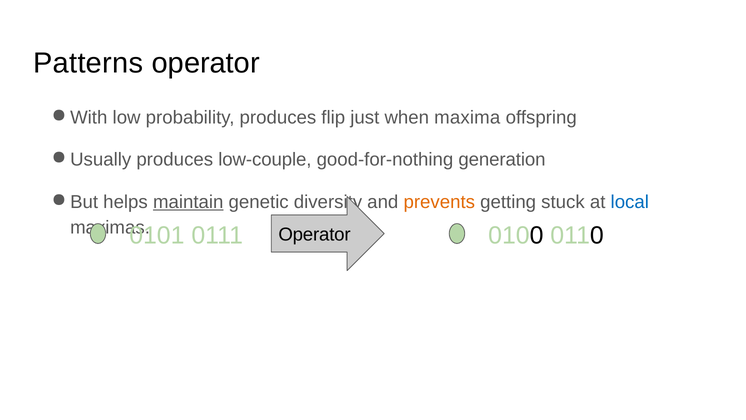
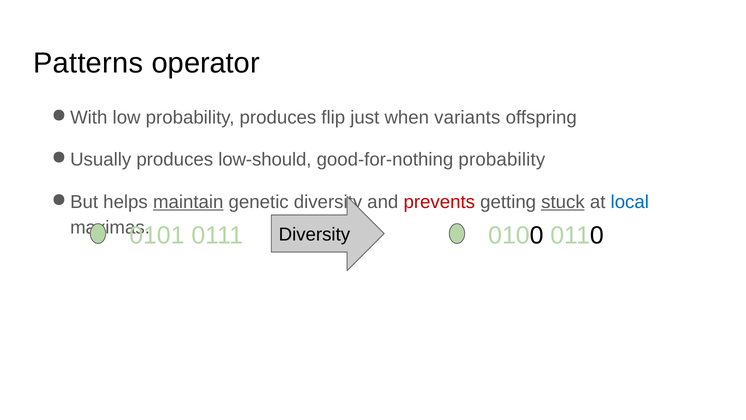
maxima: maxima -> variants
low-couple: low-couple -> low-should
good-for-nothing generation: generation -> probability
prevents colour: orange -> red
stuck underline: none -> present
0111 Operator: Operator -> Diversity
